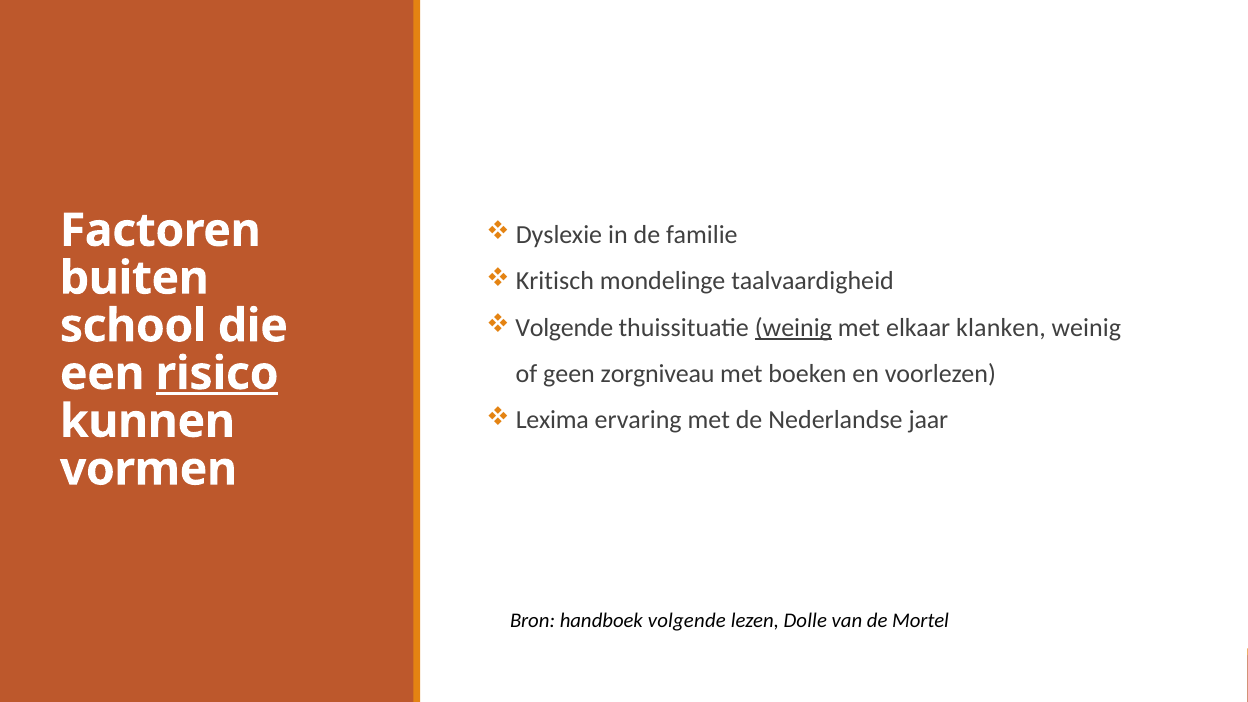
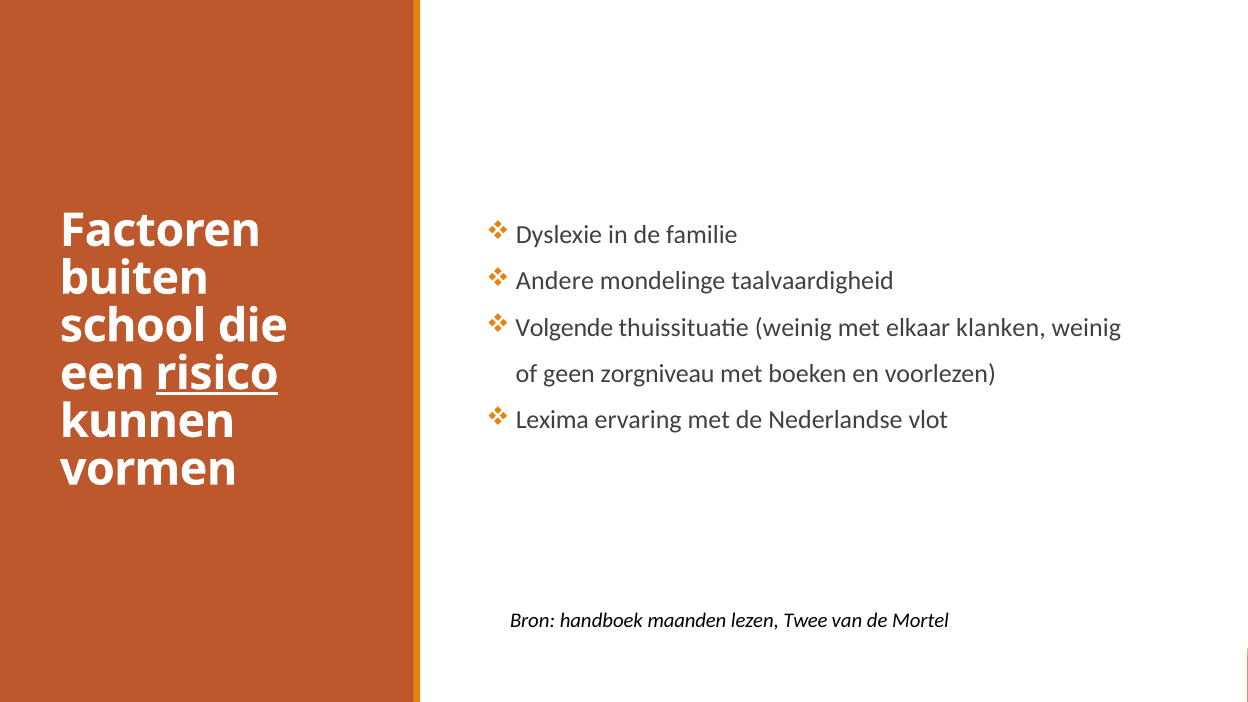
Kritisch: Kritisch -> Andere
weinig at (793, 328) underline: present -> none
jaar: jaar -> vlot
handboek volgende: volgende -> maanden
Dolle: Dolle -> Twee
